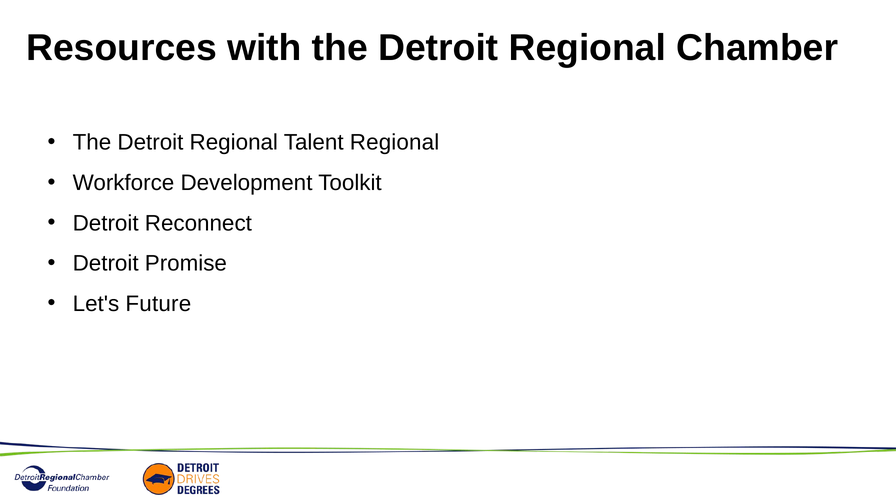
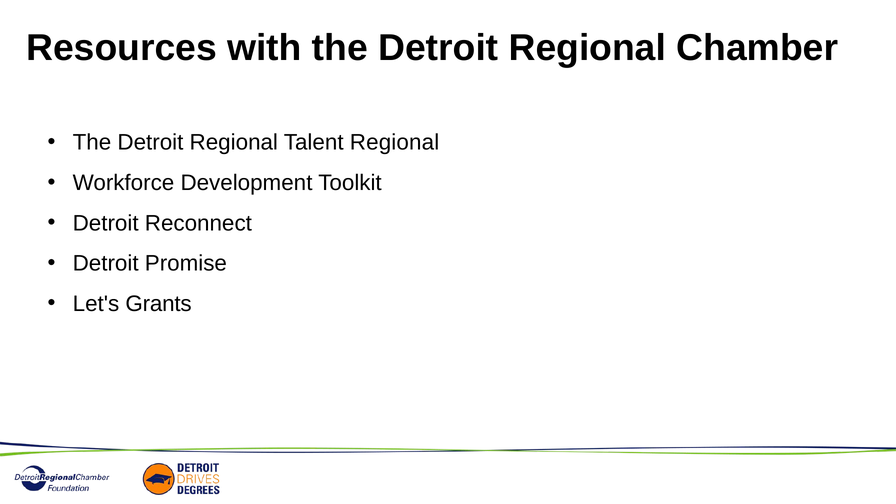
Future: Future -> Grants
